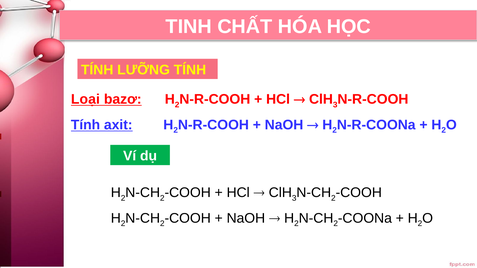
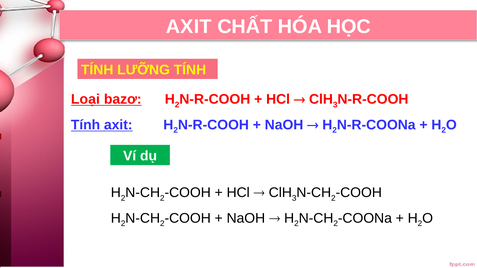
TINH at (189, 26): TINH -> AXIT
